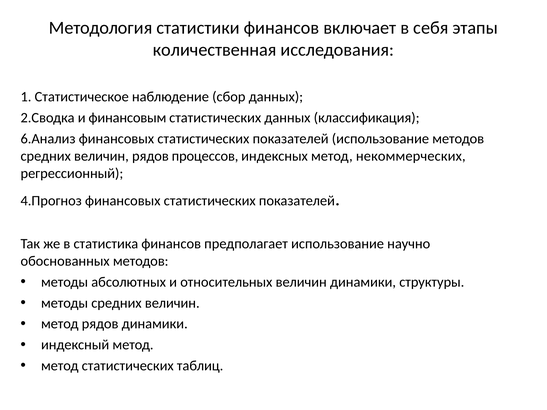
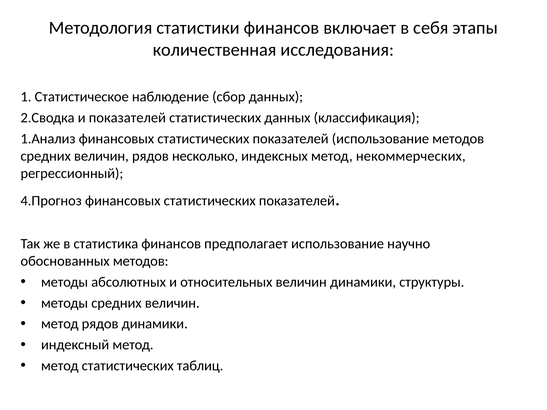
и финансовым: финансовым -> показателей
6.Анализ: 6.Анализ -> 1.Анализ
процессов: процессов -> несколько
